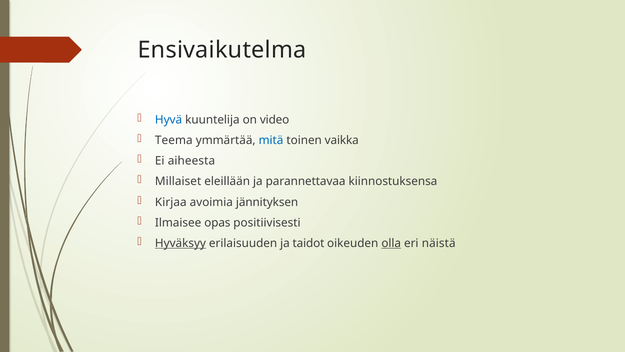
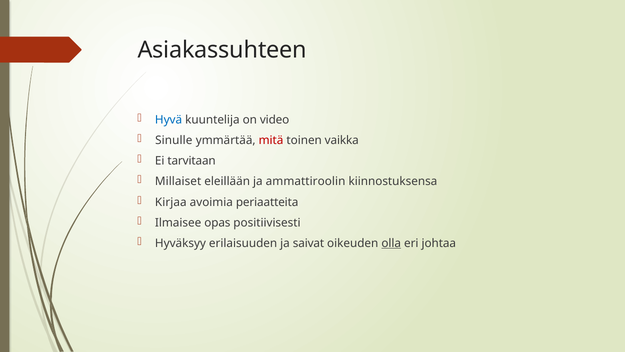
Ensivaikutelma: Ensivaikutelma -> Asiakassuhteen
Teema: Teema -> Sinulle
mitä colour: blue -> red
aiheesta: aiheesta -> tarvitaan
parannettavaa: parannettavaa -> ammattiroolin
jännityksen: jännityksen -> periaatteita
Hyväksyy underline: present -> none
taidot: taidot -> saivat
näistä: näistä -> johtaa
